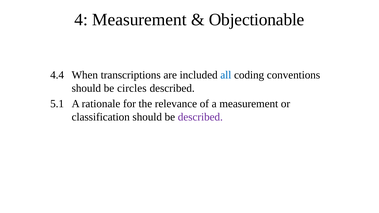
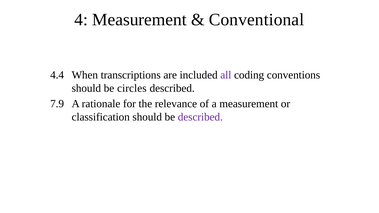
Objectionable: Objectionable -> Conventional
all colour: blue -> purple
5.1: 5.1 -> 7.9
